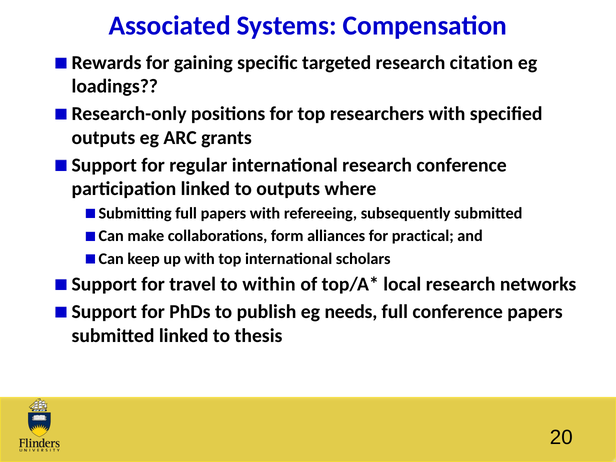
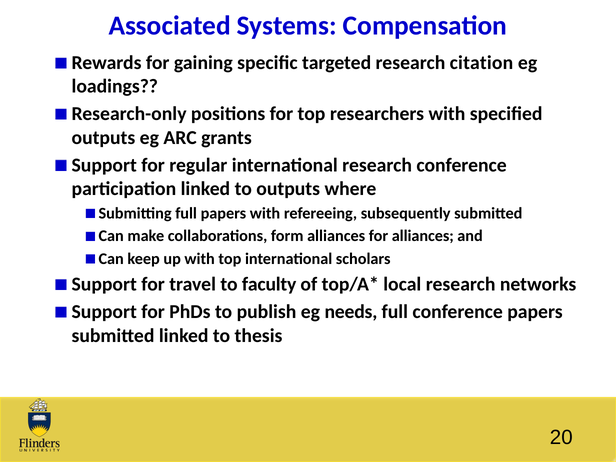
for practical: practical -> alliances
within: within -> faculty
